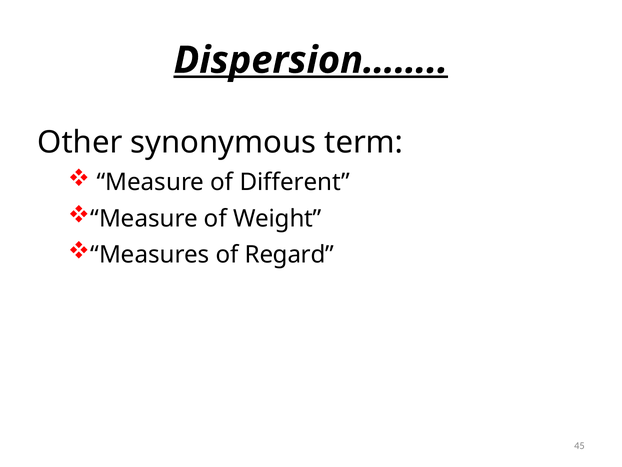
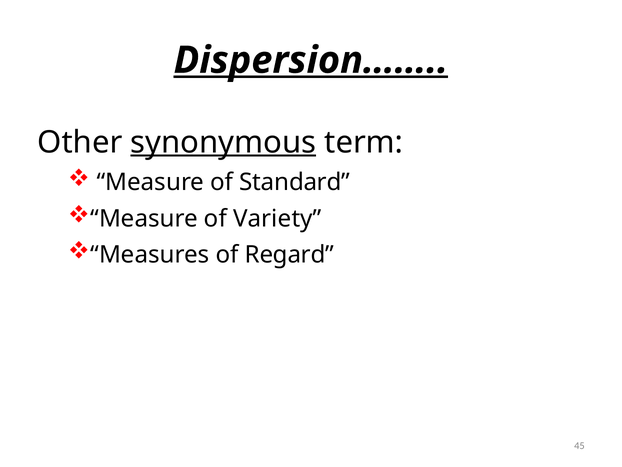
synonymous underline: none -> present
Different: Different -> Standard
Weight: Weight -> Variety
